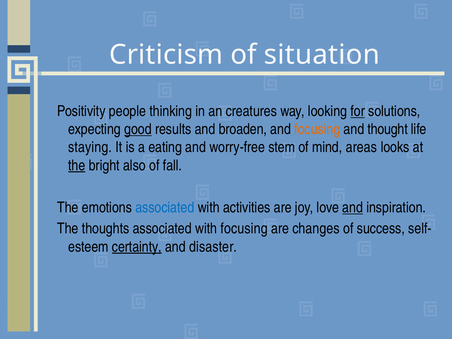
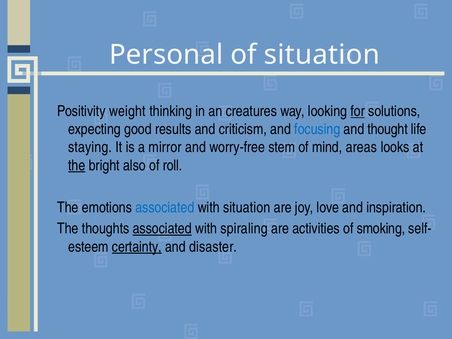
Criticism: Criticism -> Personal
people: people -> weight
good underline: present -> none
broaden: broaden -> criticism
focusing at (317, 129) colour: orange -> blue
eating: eating -> mirror
fall: fall -> roll
with activities: activities -> situation
and at (353, 208) underline: present -> none
associated at (162, 229) underline: none -> present
with focusing: focusing -> spiraling
changes: changes -> activities
success: success -> smoking
